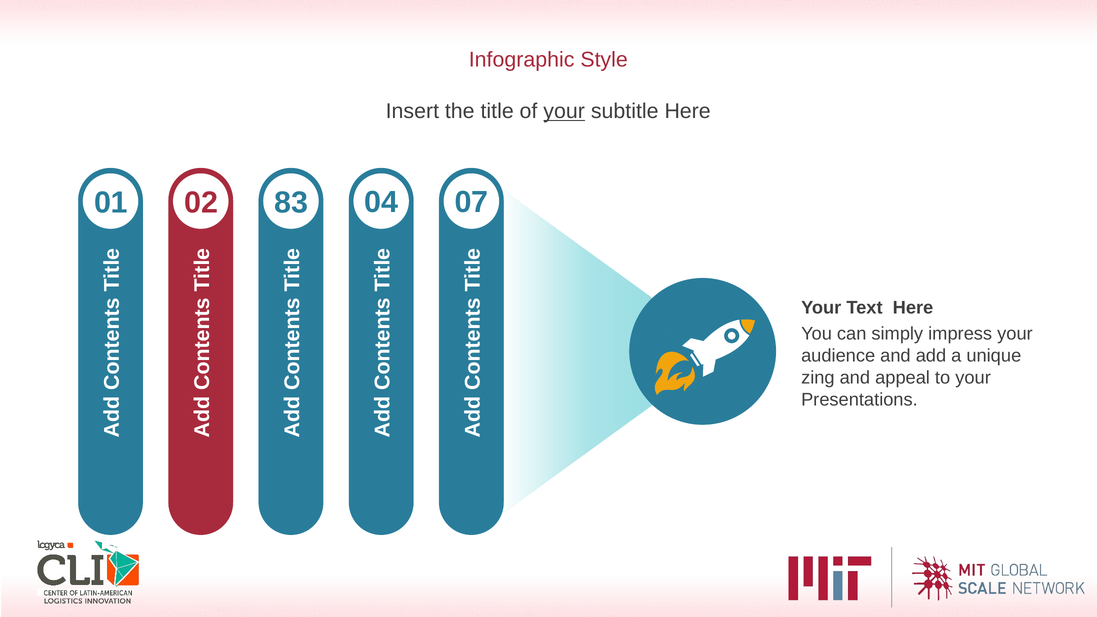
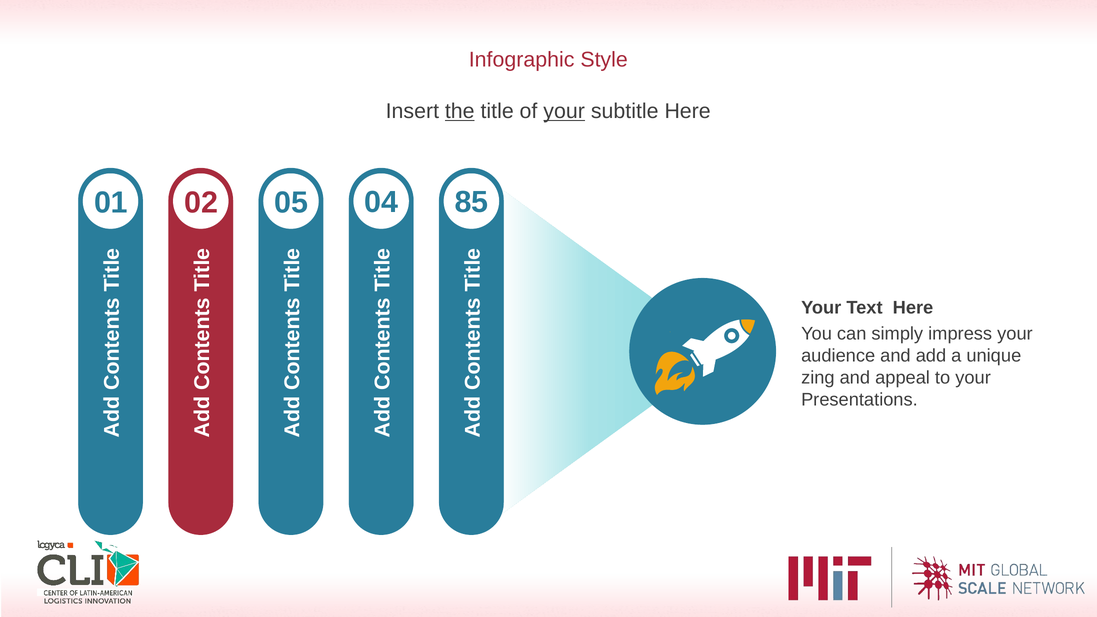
the underline: none -> present
83: 83 -> 05
07: 07 -> 85
